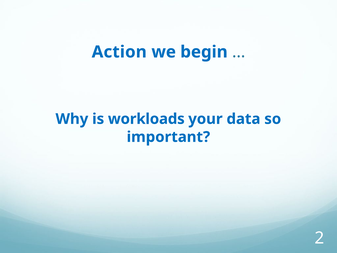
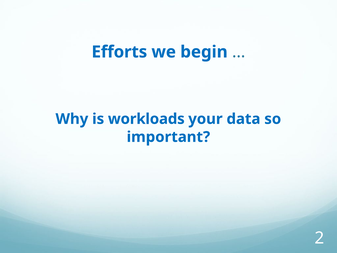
Action: Action -> Efforts
